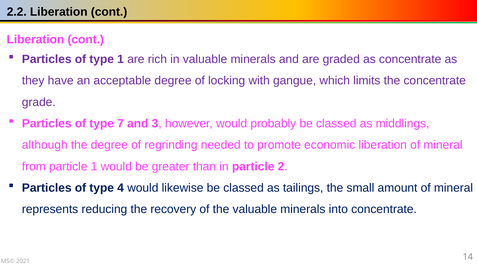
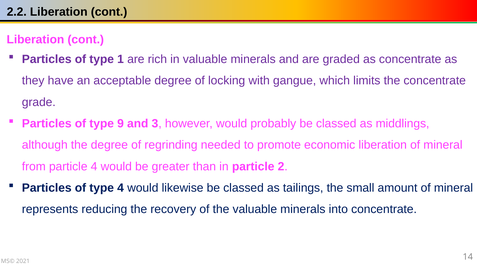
7: 7 -> 9
particle 1: 1 -> 4
